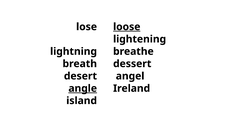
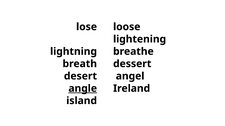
loose underline: present -> none
